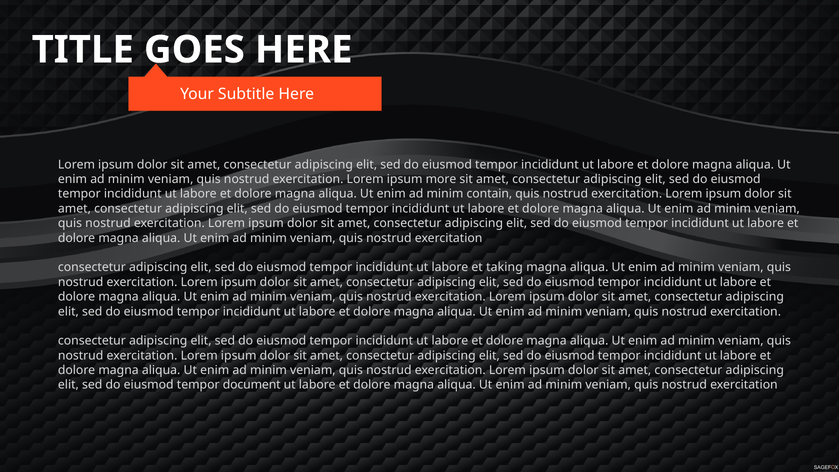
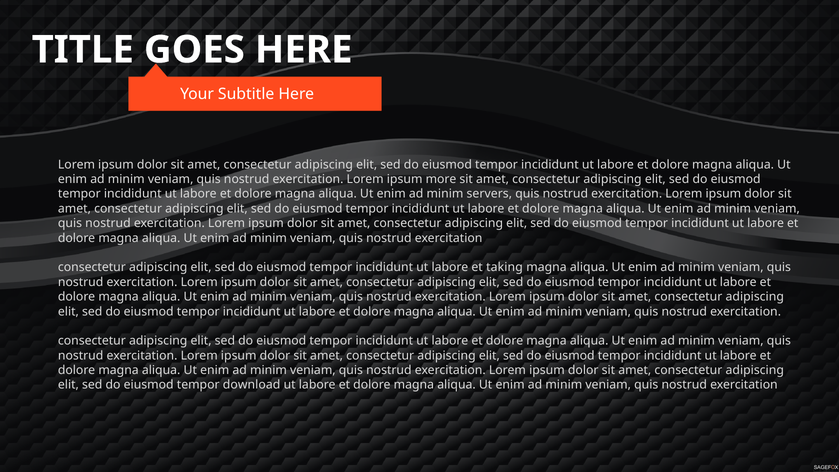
contain: contain -> servers
document: document -> download
